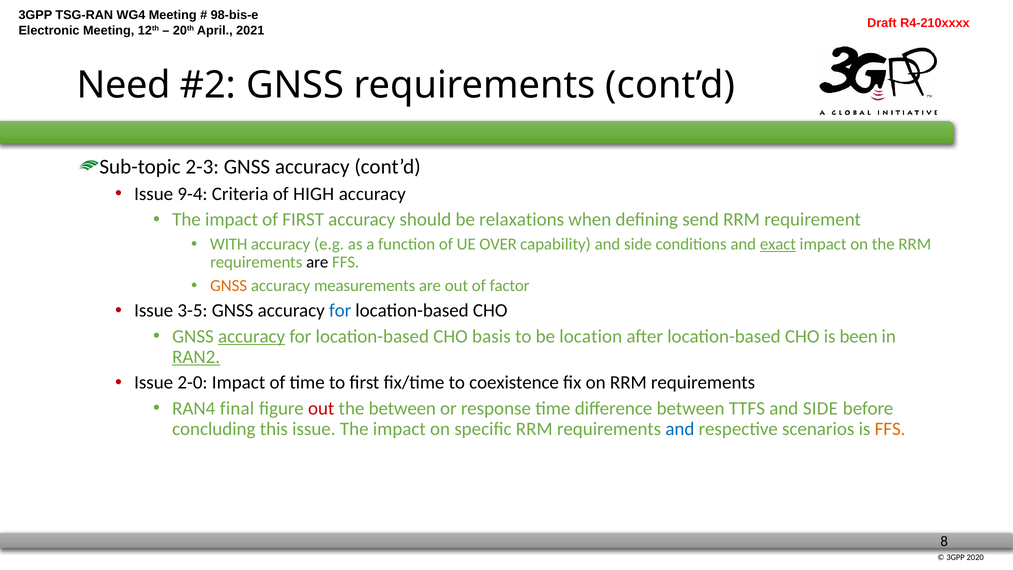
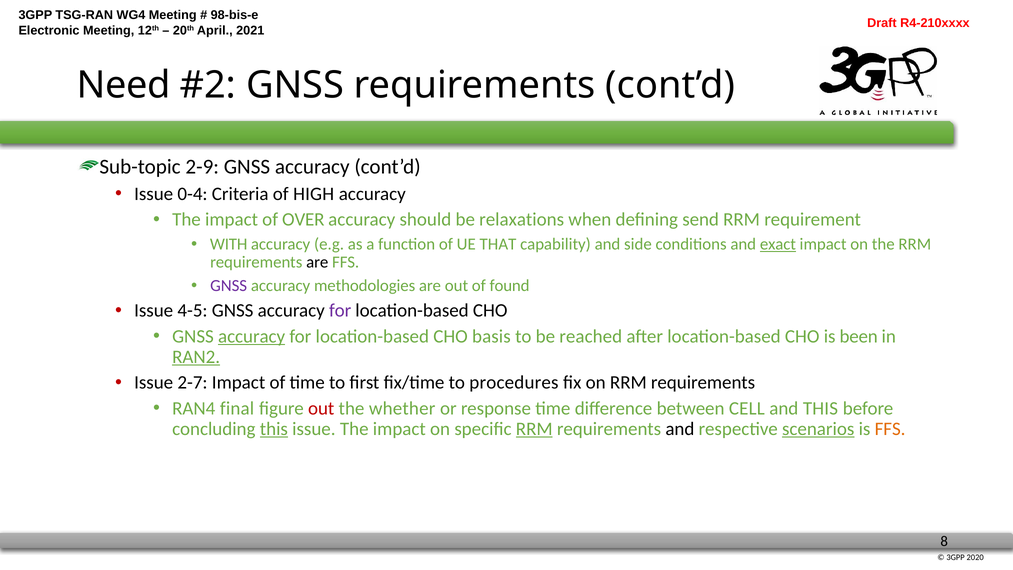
2-3: 2-3 -> 2-9
9-4: 9-4 -> 0-4
of FIRST: FIRST -> OVER
OVER: OVER -> THAT
GNSS at (229, 286) colour: orange -> purple
measurements: measurements -> methodologies
factor: factor -> found
3-5: 3-5 -> 4-5
for at (340, 310) colour: blue -> purple
location: location -> reached
2-0: 2-0 -> 2-7
coexistence: coexistence -> procedures
the between: between -> whether
TTFS: TTFS -> CELL
SIDE at (820, 408): SIDE -> THIS
this at (274, 429) underline: none -> present
RRM at (534, 429) underline: none -> present
and at (680, 429) colour: blue -> black
scenarios underline: none -> present
